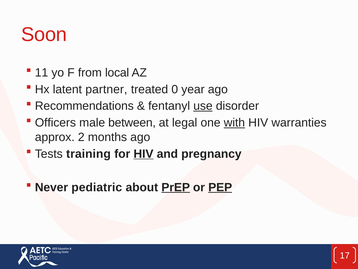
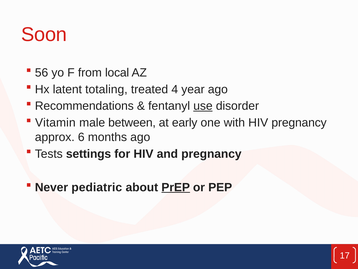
11: 11 -> 56
partner: partner -> totaling
0: 0 -> 4
Officers: Officers -> Vitamin
legal: legal -> early
with underline: present -> none
HIV warranties: warranties -> pregnancy
2: 2 -> 6
training: training -> settings
HIV at (143, 154) underline: present -> none
PEP underline: present -> none
